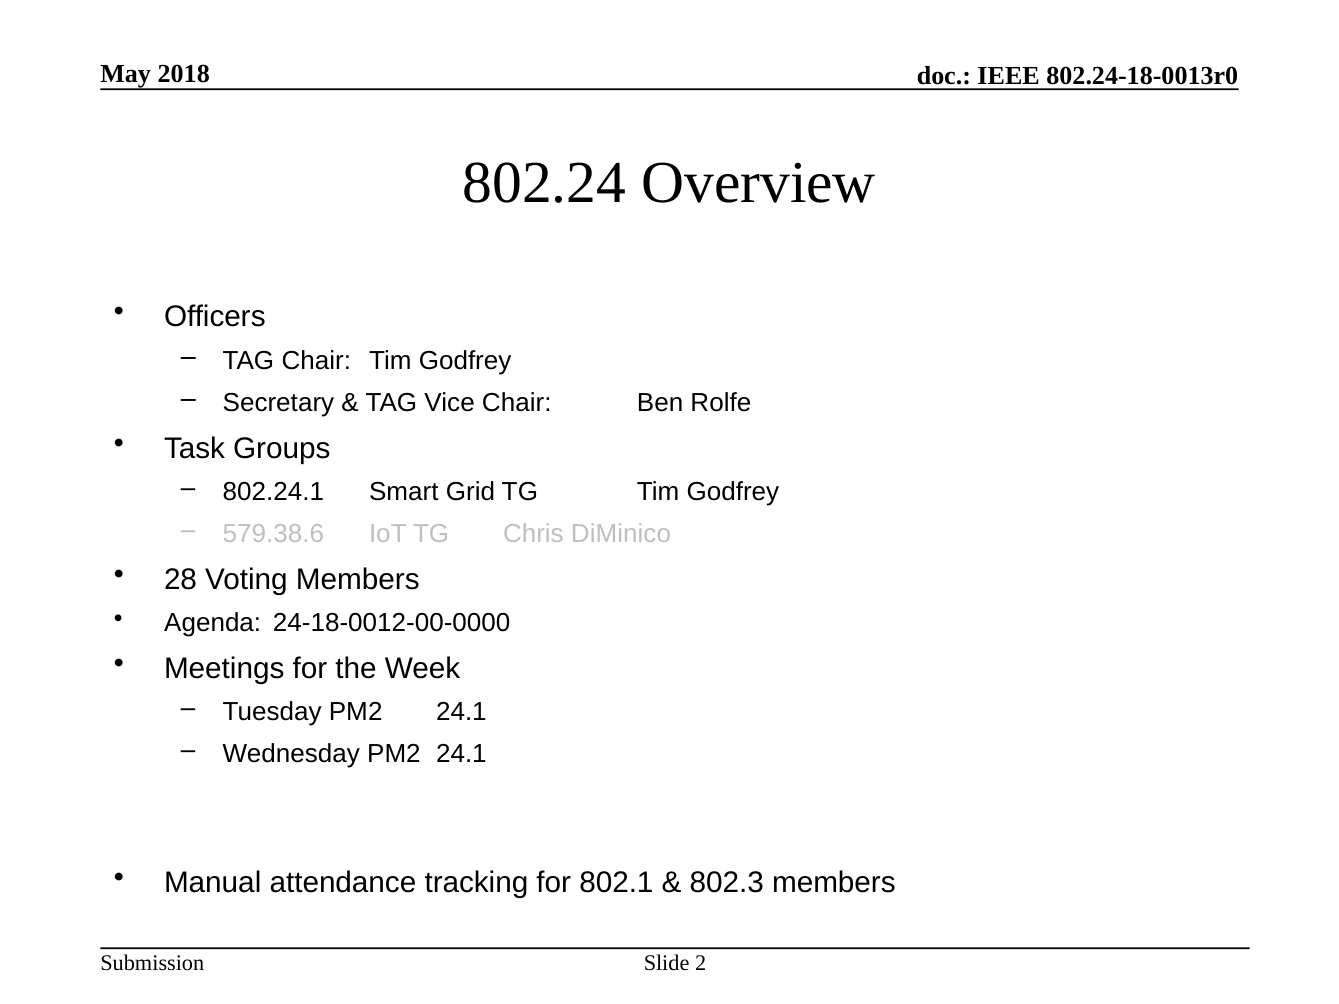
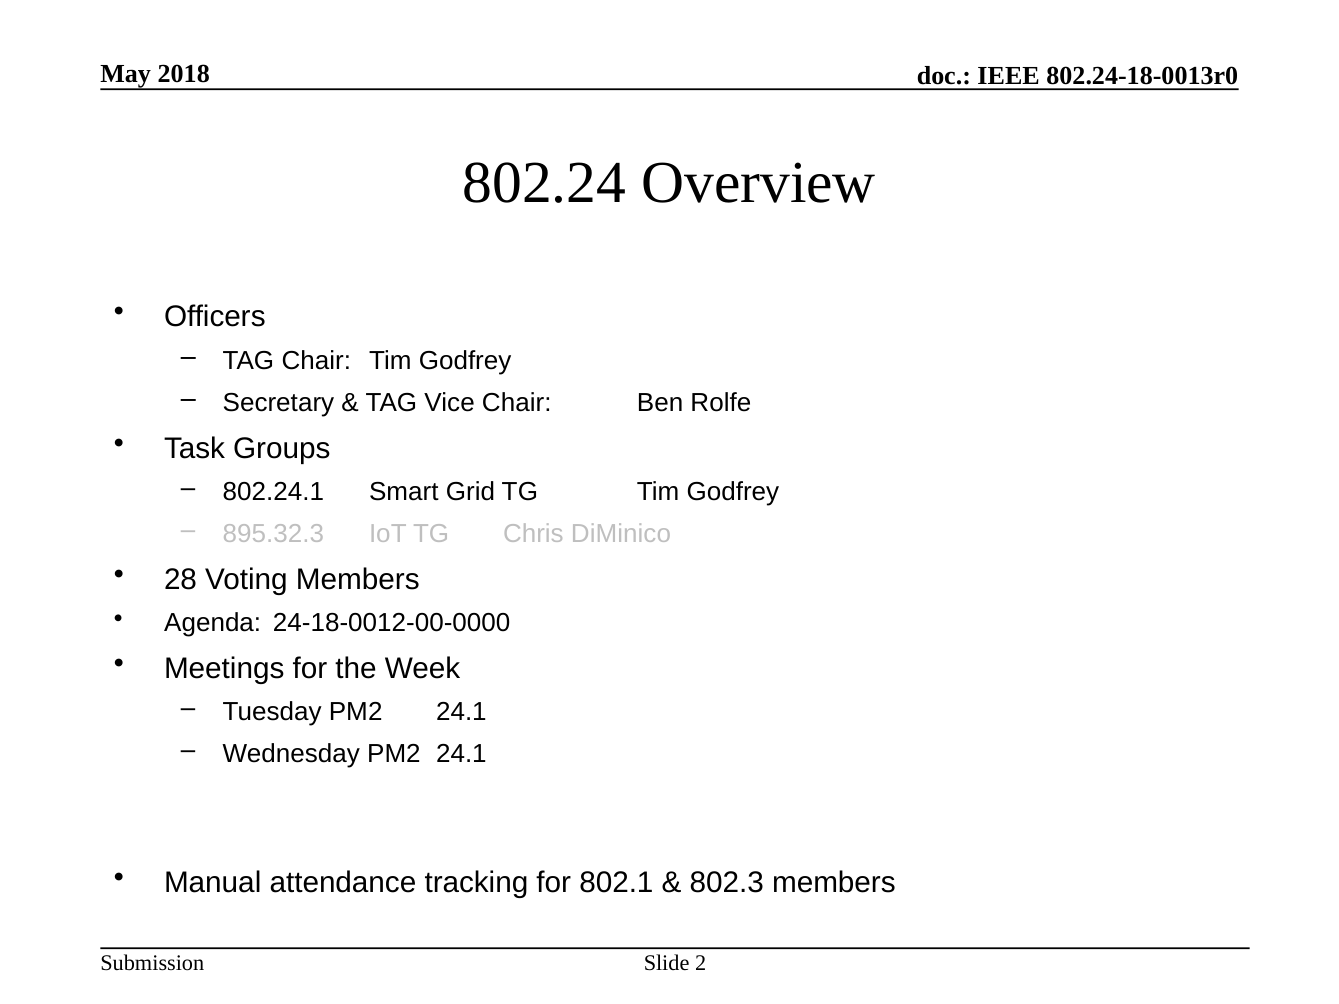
579.38.6: 579.38.6 -> 895.32.3
